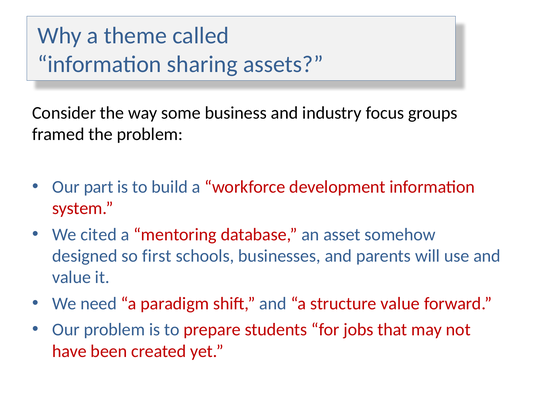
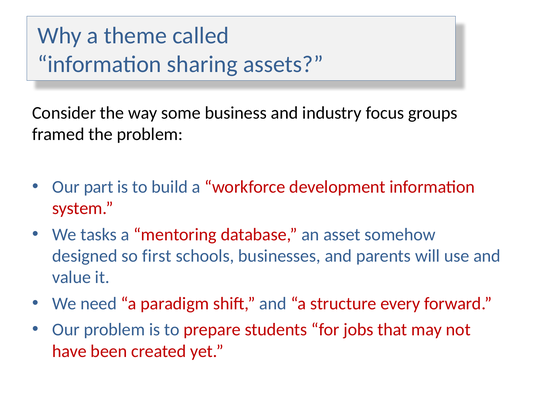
cited: cited -> tasks
structure value: value -> every
